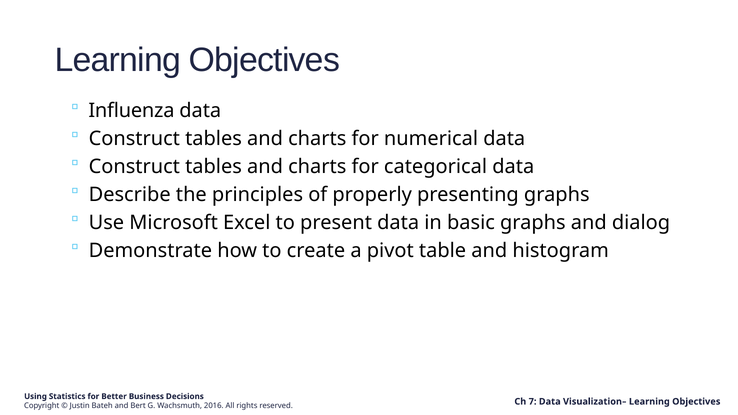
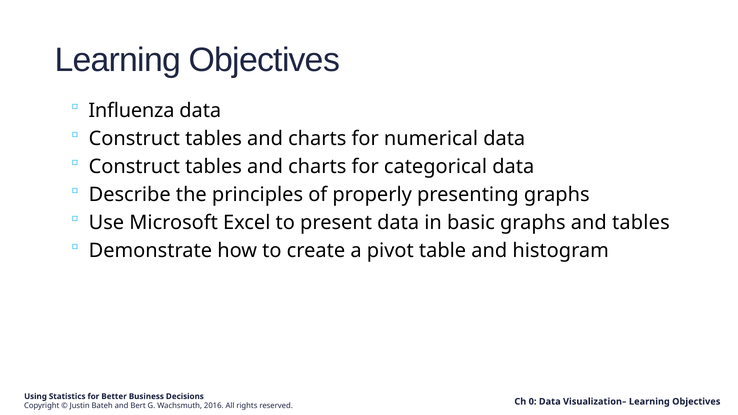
and dialog: dialog -> tables
7: 7 -> 0
